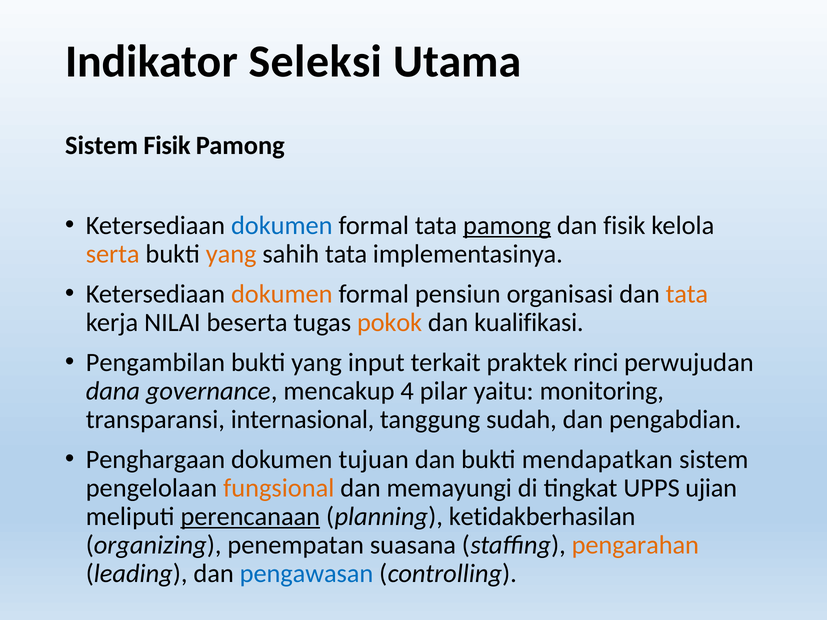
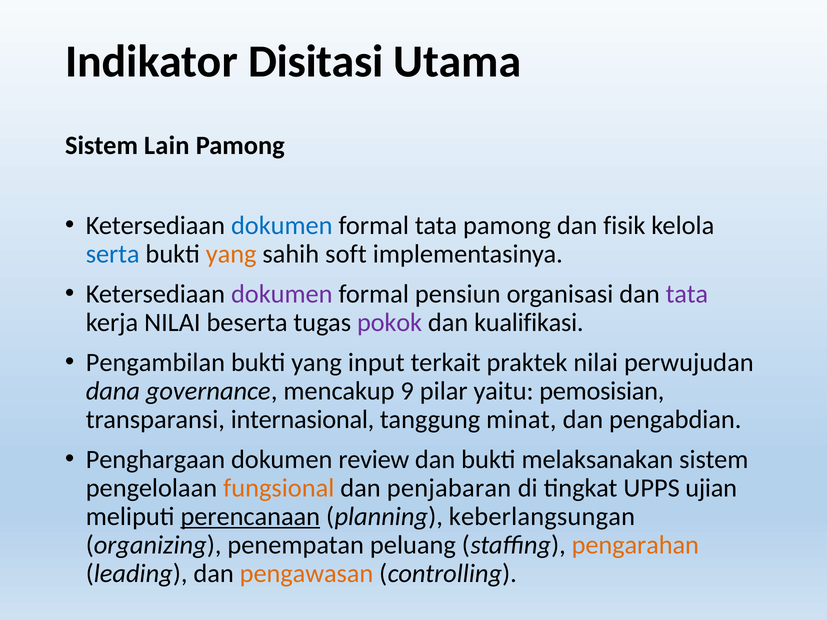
Seleksi: Seleksi -> Disitasi
Sistem Fisik: Fisik -> Lain
pamong at (507, 225) underline: present -> none
serta colour: orange -> blue
sahih tata: tata -> soft
dokumen at (282, 294) colour: orange -> purple
tata at (687, 294) colour: orange -> purple
pokok colour: orange -> purple
praktek rinci: rinci -> nilai
4: 4 -> 9
monitoring: monitoring -> pemosisian
sudah: sudah -> minat
tujuan: tujuan -> review
mendapatkan: mendapatkan -> melaksanakan
memayungi: memayungi -> penjabaran
ketidakberhasilan: ketidakberhasilan -> keberlangsungan
suasana: suasana -> peluang
pengawasan colour: blue -> orange
